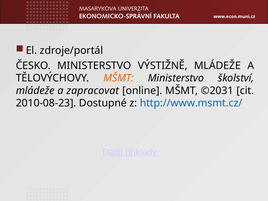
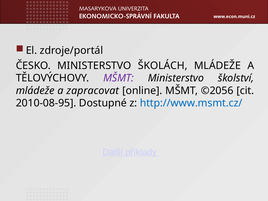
VÝSTIŽNĚ: VÝSTIŽNĚ -> ŠKOLÁCH
MŠMT at (119, 78) colour: orange -> purple
©2031: ©2031 -> ©2056
2010-08-23: 2010-08-23 -> 2010-08-95
